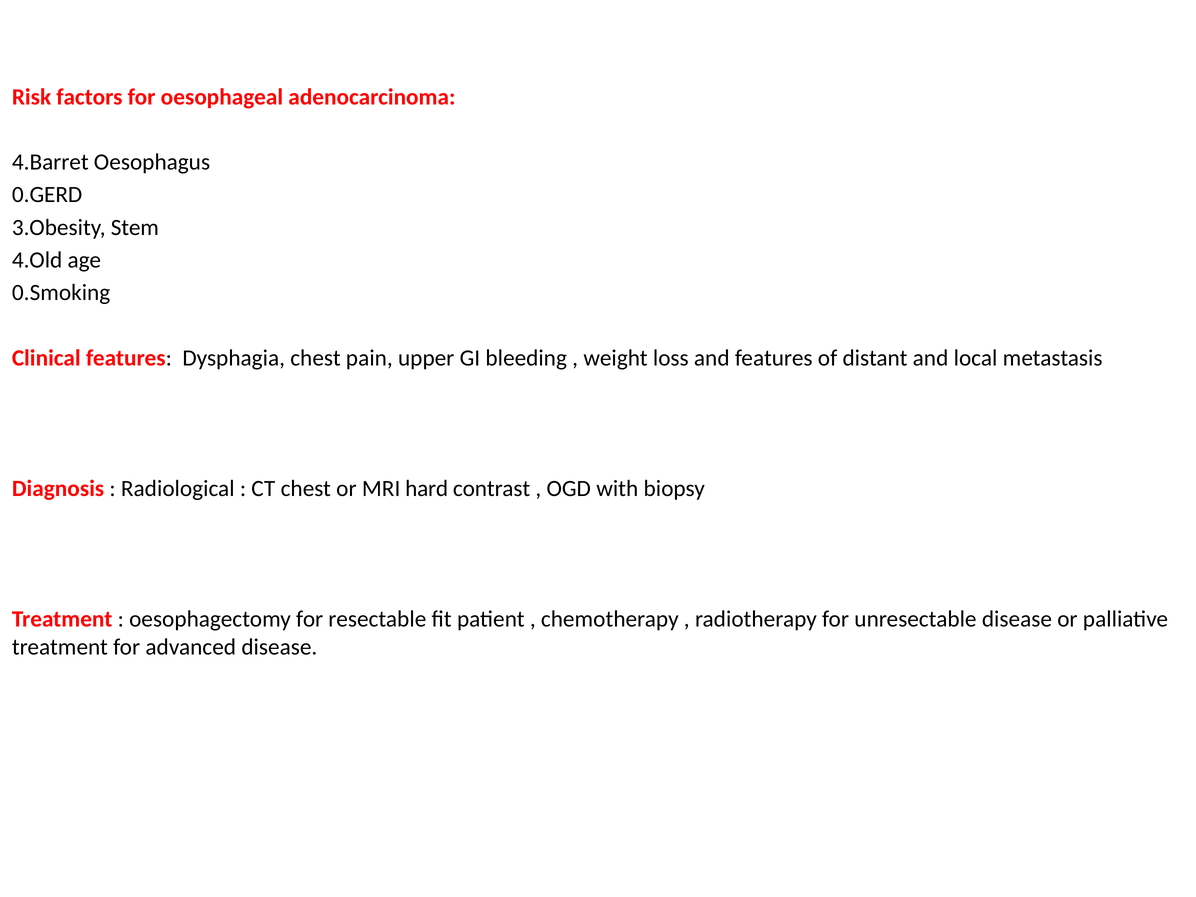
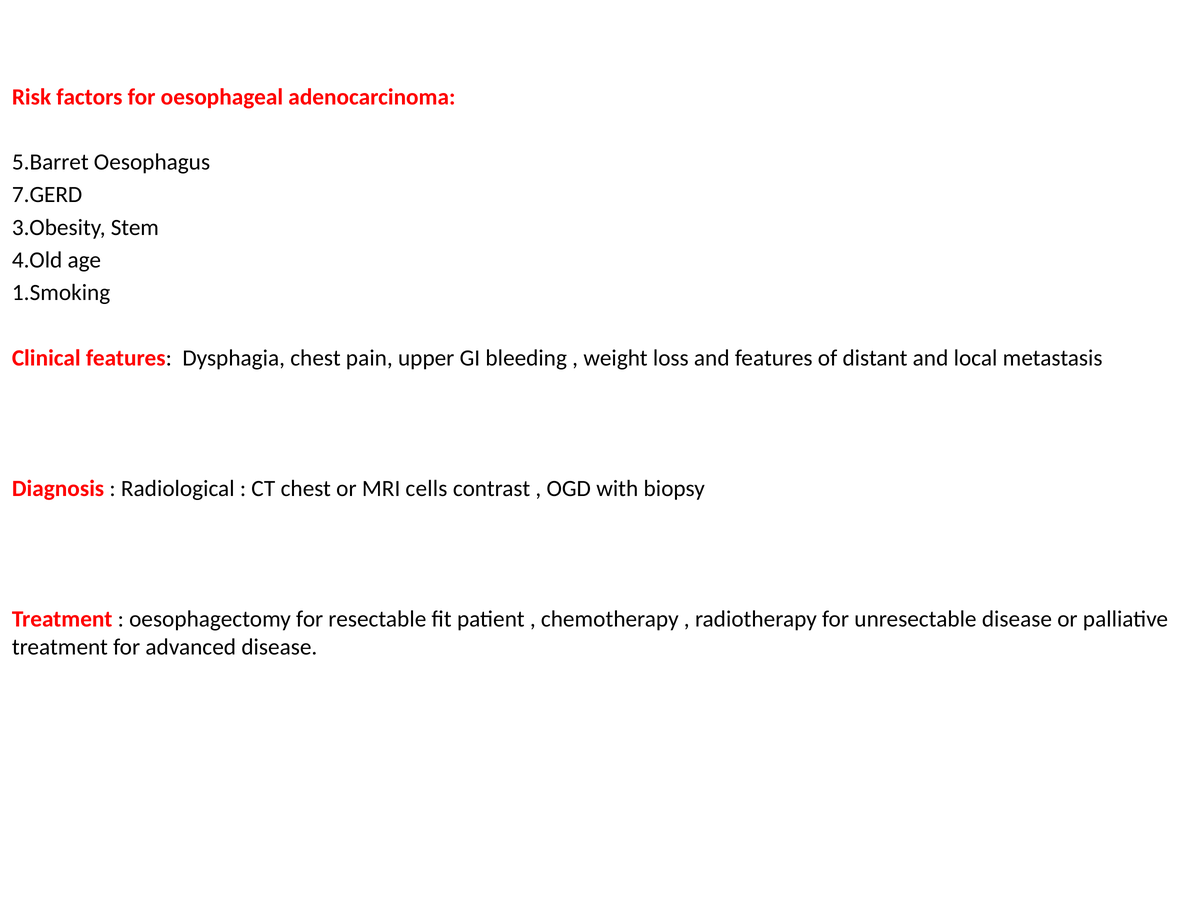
4.Barret: 4.Barret -> 5.Barret
0.GERD: 0.GERD -> 7.GERD
0.Smoking: 0.Smoking -> 1.Smoking
hard: hard -> cells
